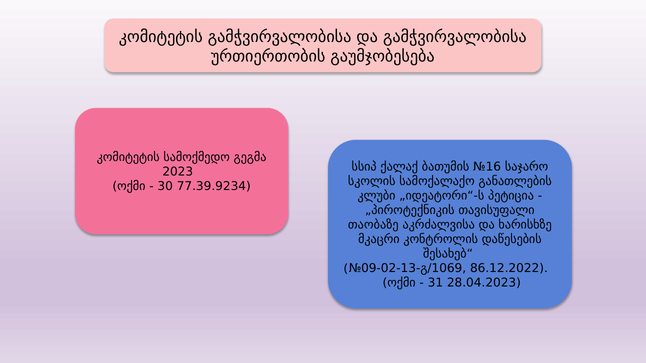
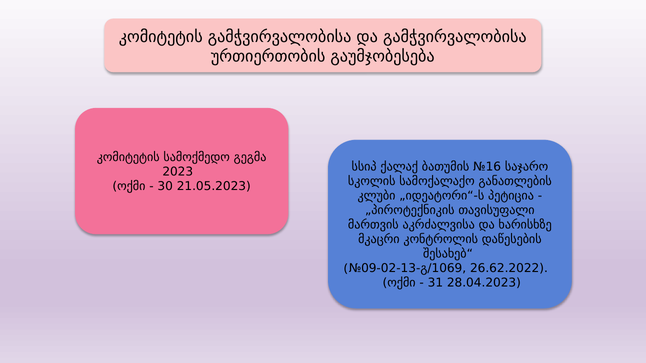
77.39.9234: 77.39.9234 -> 21.05.2023
თაობაზე: თაობაზე -> მართვის
86.12.2022: 86.12.2022 -> 26.62.2022
